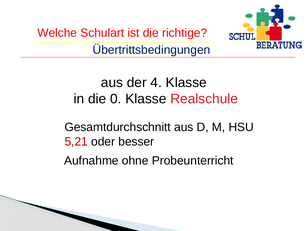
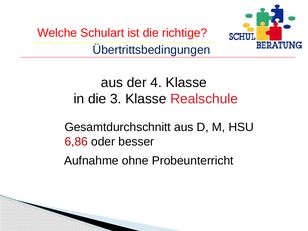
0: 0 -> 3
5,21: 5,21 -> 6,86
